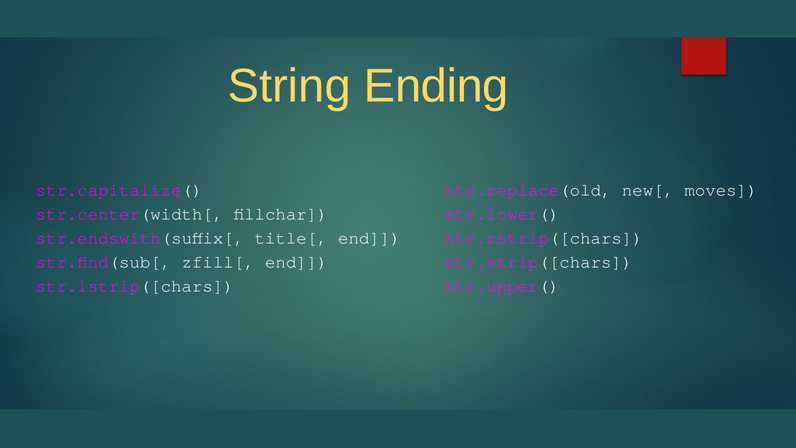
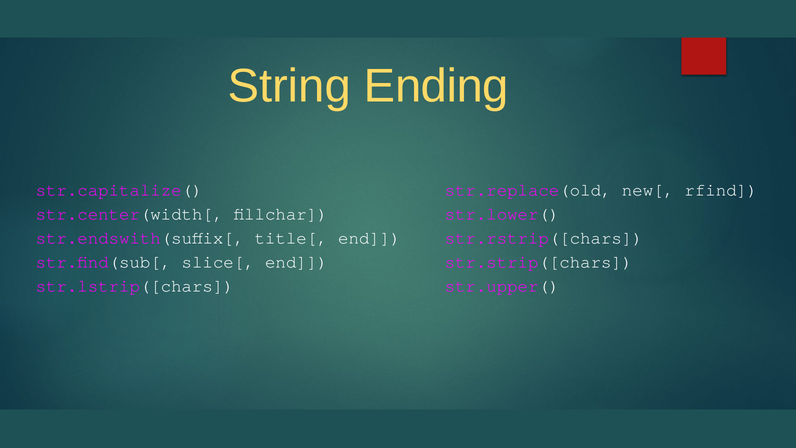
moves: moves -> rfind
zfill[: zfill[ -> slice[
